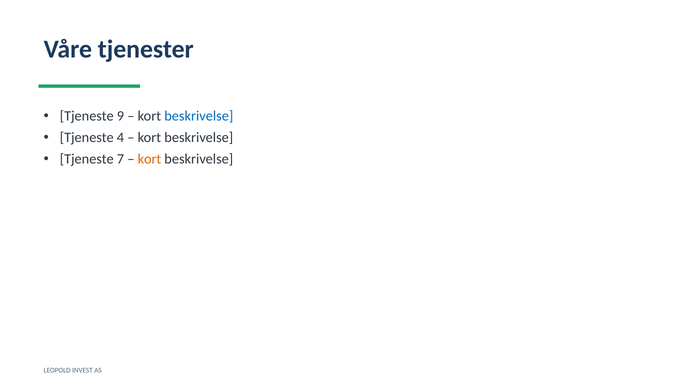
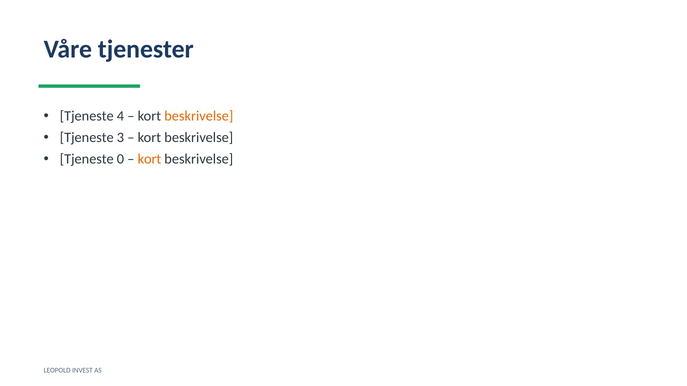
9: 9 -> 4
beskrivelse at (199, 116) colour: blue -> orange
4: 4 -> 3
7: 7 -> 0
